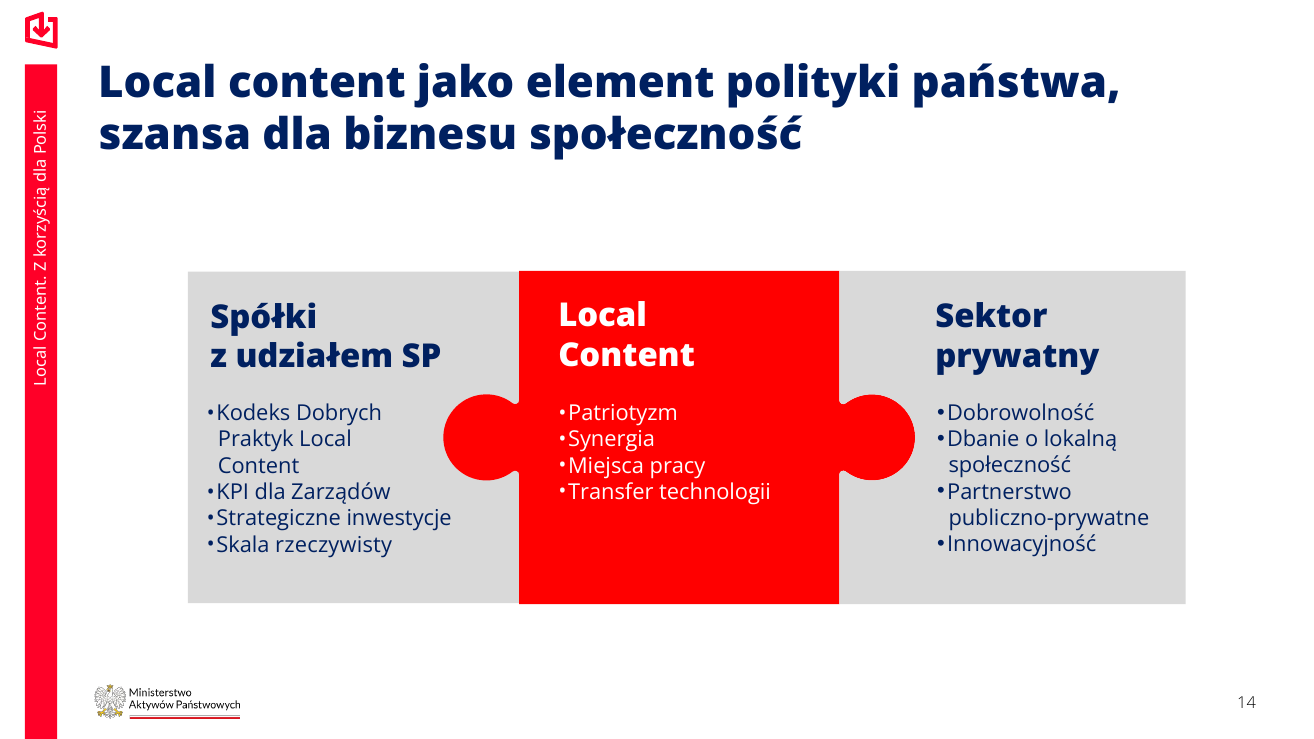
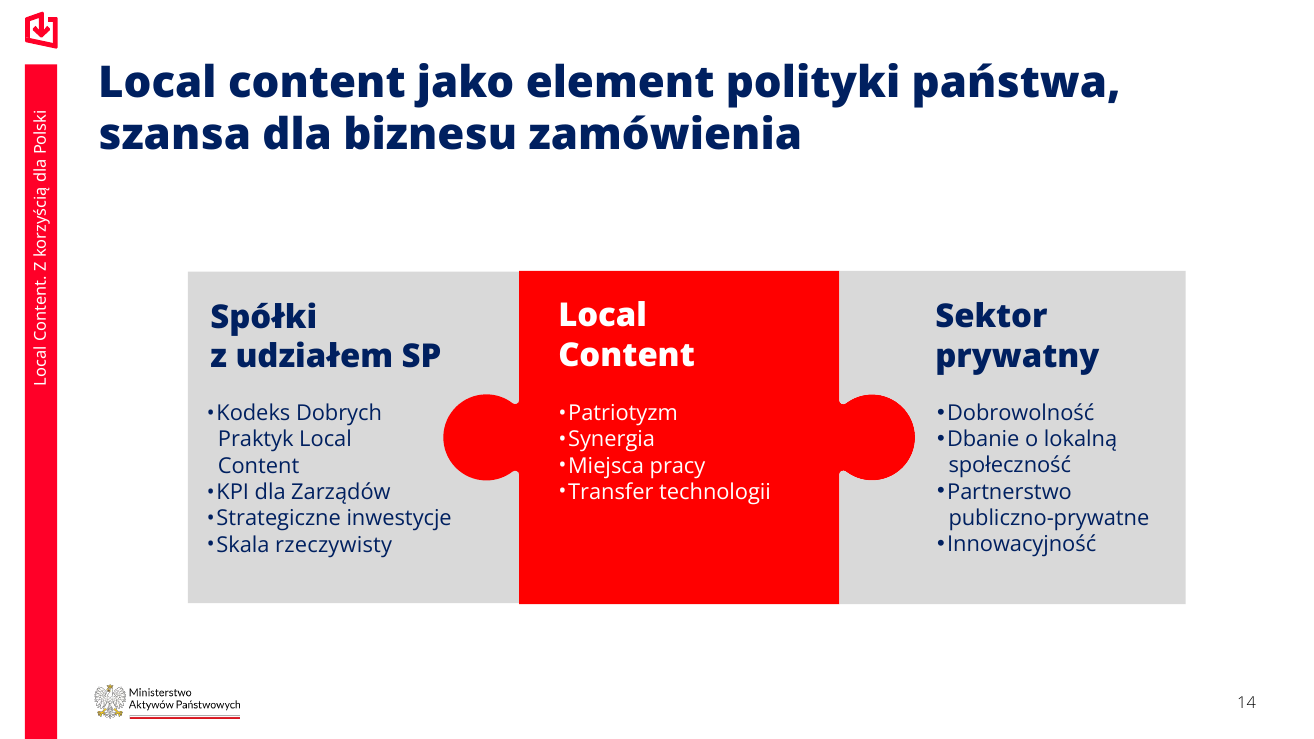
biznesu społeczność: społeczność -> zamówienia
